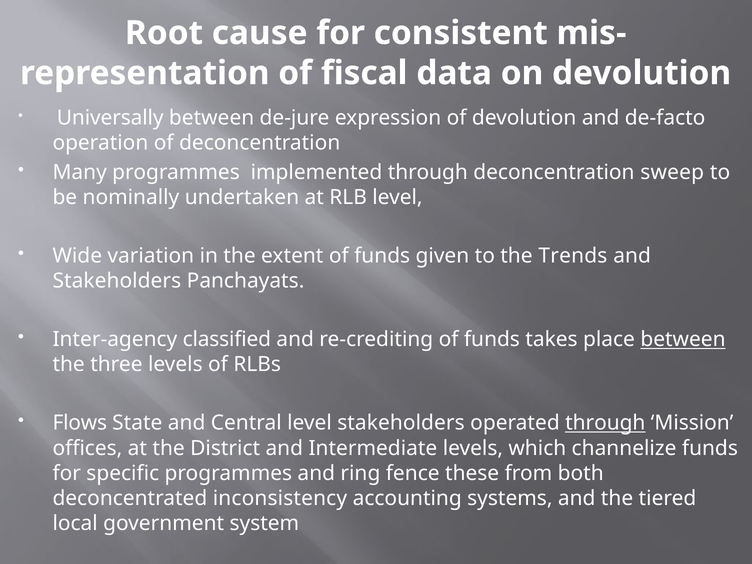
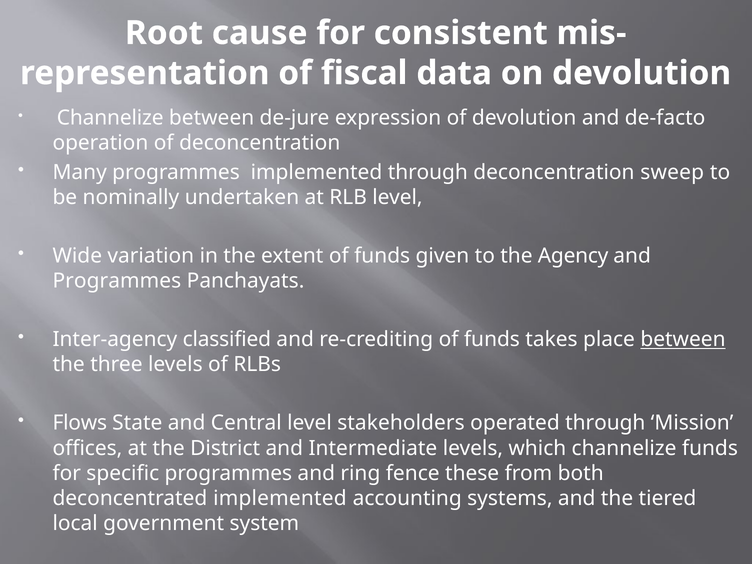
Universally at (110, 118): Universally -> Channelize
Trends: Trends -> Agency
Stakeholders at (117, 281): Stakeholders -> Programmes
through at (605, 423) underline: present -> none
deconcentrated inconsistency: inconsistency -> implemented
